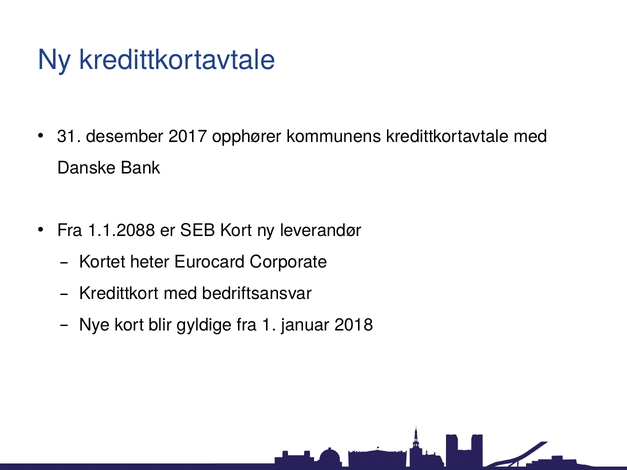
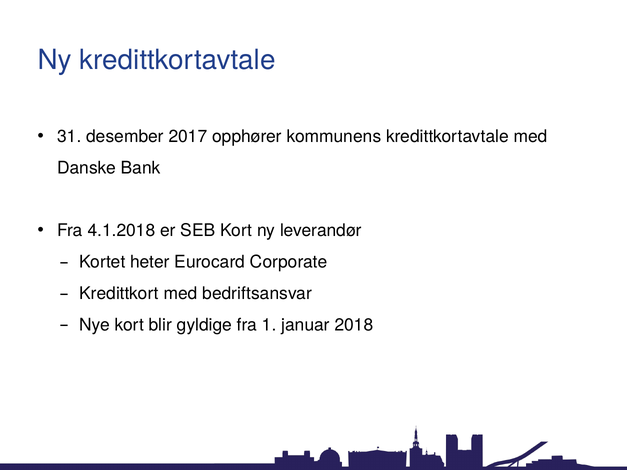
1.1.2088: 1.1.2088 -> 4.1.2018
